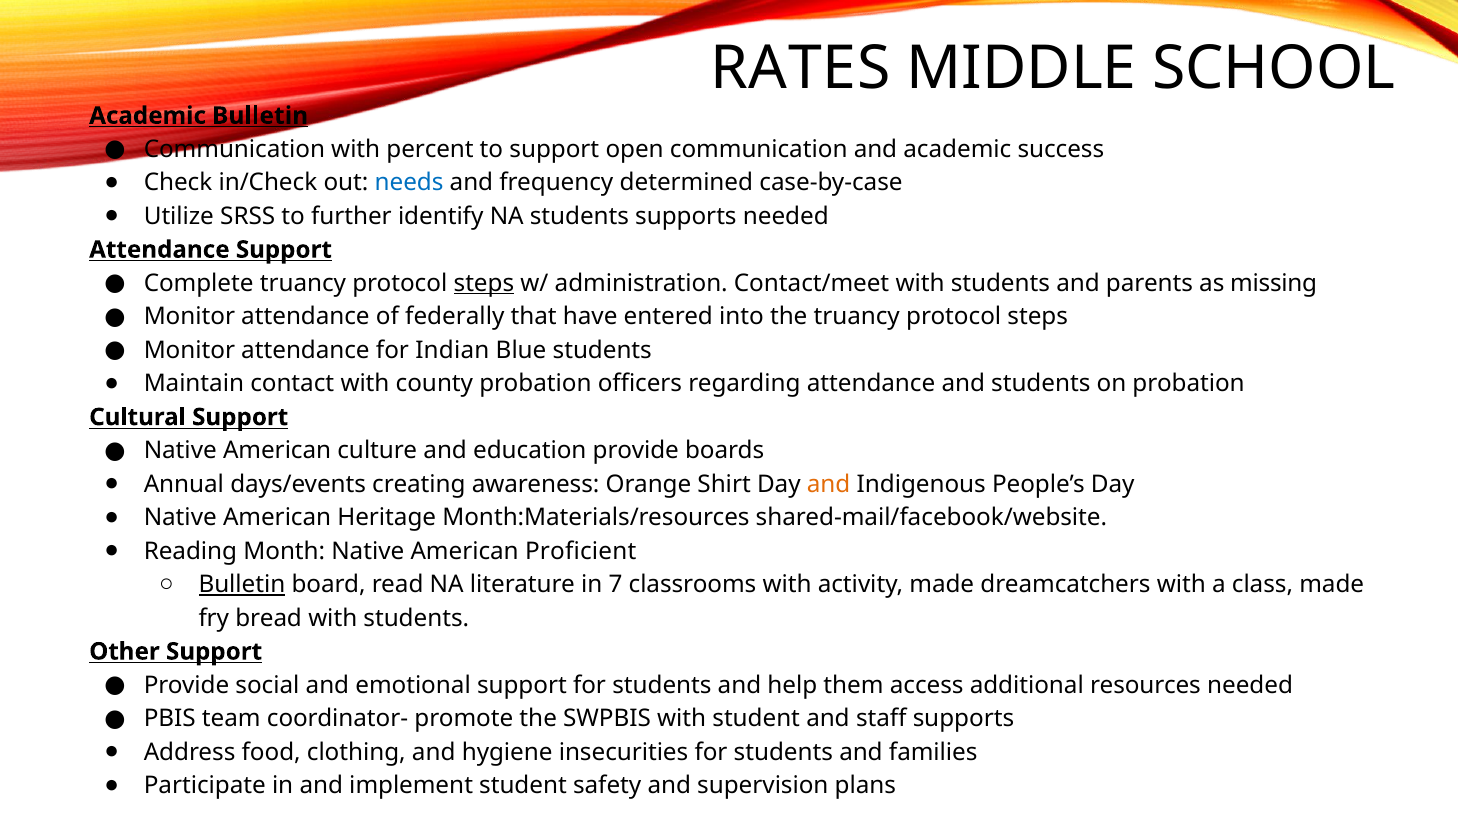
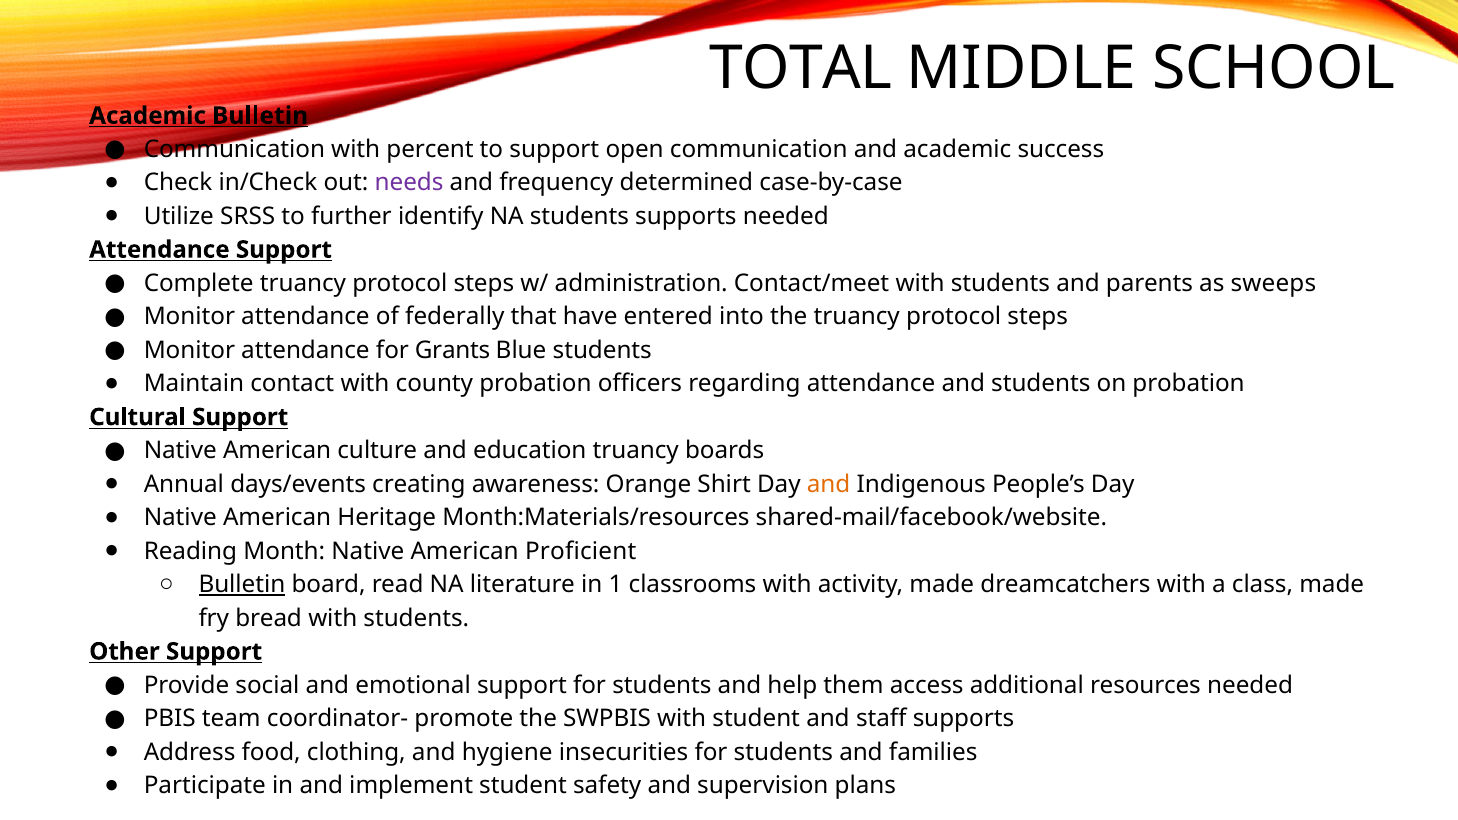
RATES: RATES -> TOTAL
needs colour: blue -> purple
steps at (484, 283) underline: present -> none
missing: missing -> sweeps
Indian: Indian -> Grants
education provide: provide -> truancy
7: 7 -> 1
